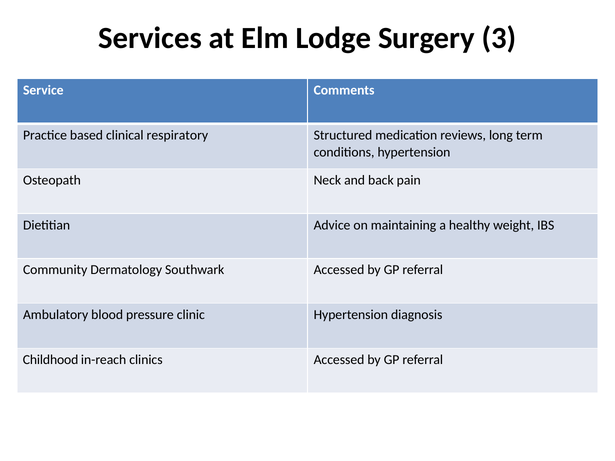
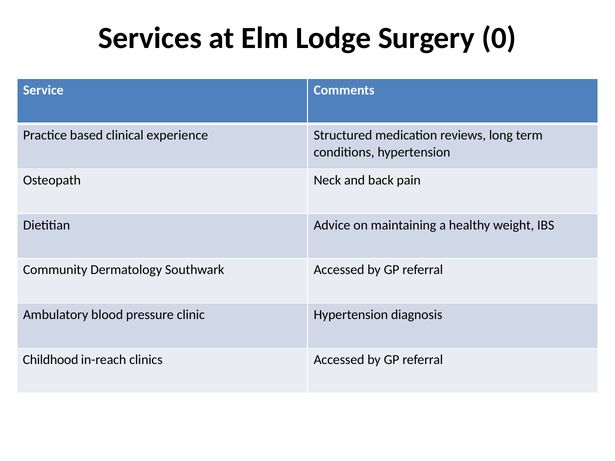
3: 3 -> 0
respiratory: respiratory -> experience
